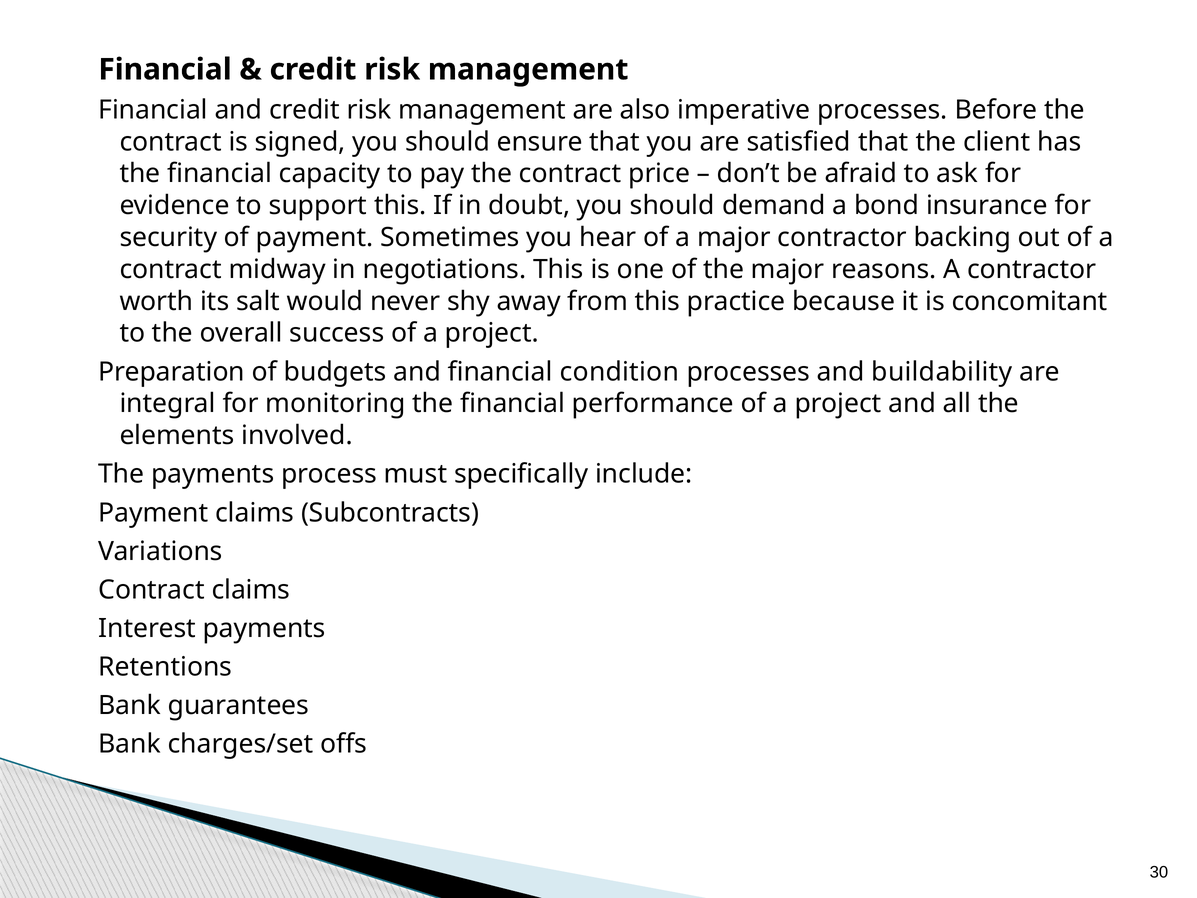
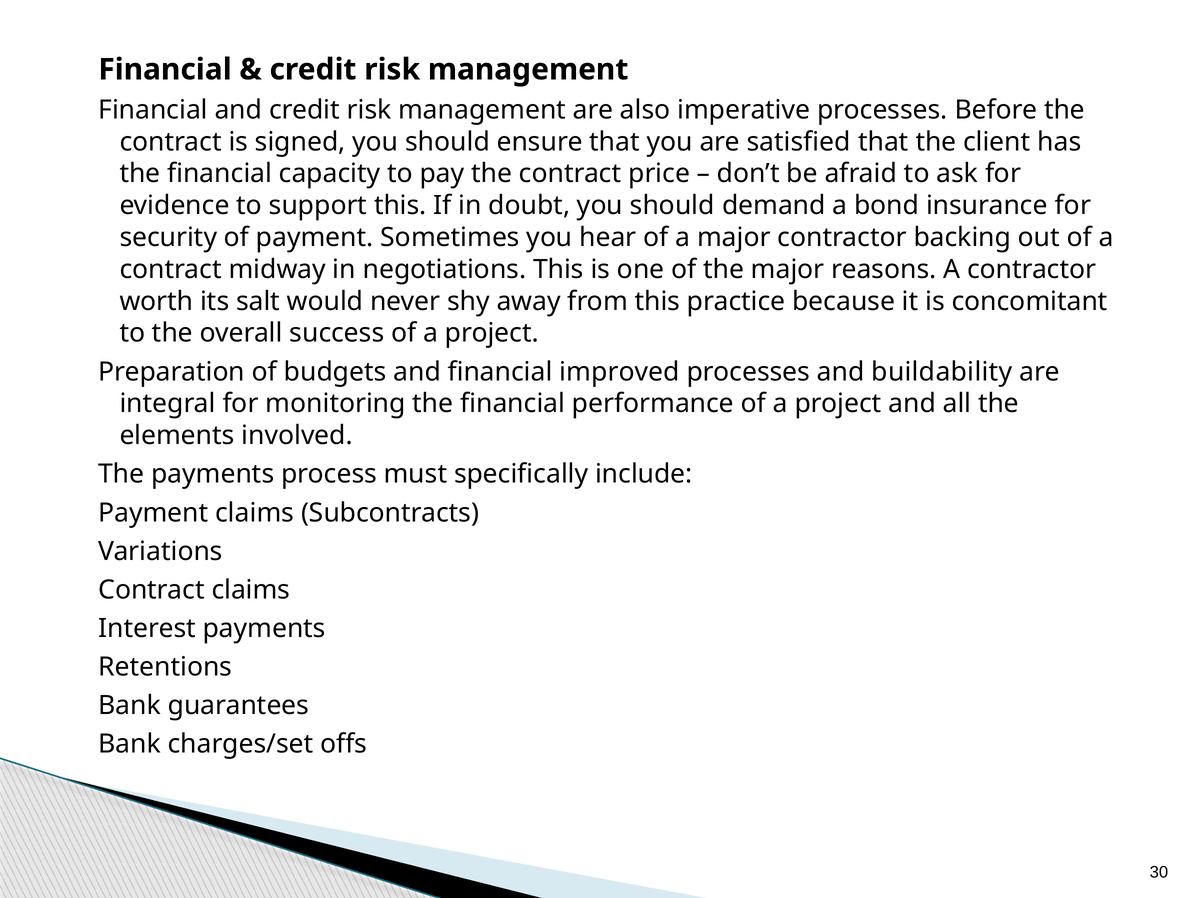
condition: condition -> improved
